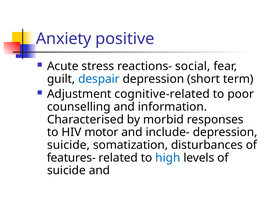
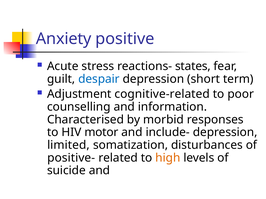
social: social -> states
suicide at (68, 145): suicide -> limited
features-: features- -> positive-
high colour: blue -> orange
